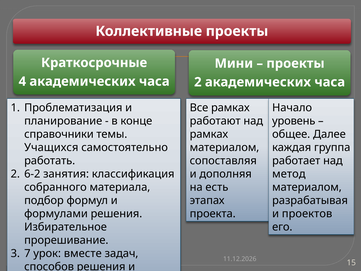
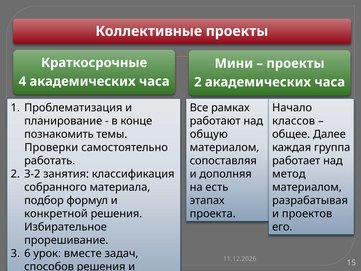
уровень: уровень -> классов
справочники: справочники -> познакомить
рамках at (209, 134): рамках -> общую
Учащихся: Учащихся -> Проверки
6-2: 6-2 -> 3-2
формулами: формулами -> конкретной
7: 7 -> 6
